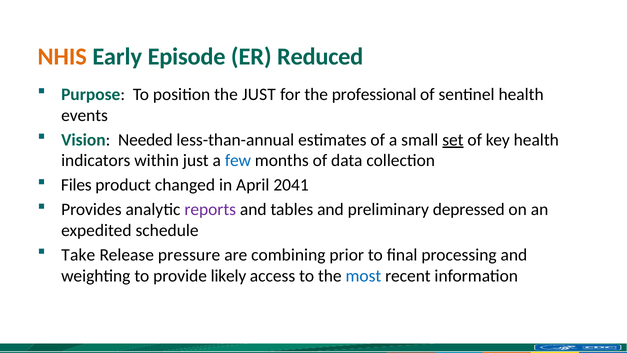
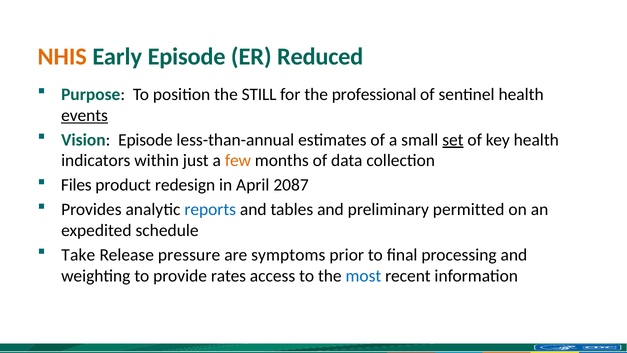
the JUST: JUST -> STILL
events underline: none -> present
Vision Needed: Needed -> Episode
few colour: blue -> orange
changed: changed -> redesign
2041: 2041 -> 2087
reports colour: purple -> blue
depressed: depressed -> permitted
combining: combining -> symptoms
likely: likely -> rates
